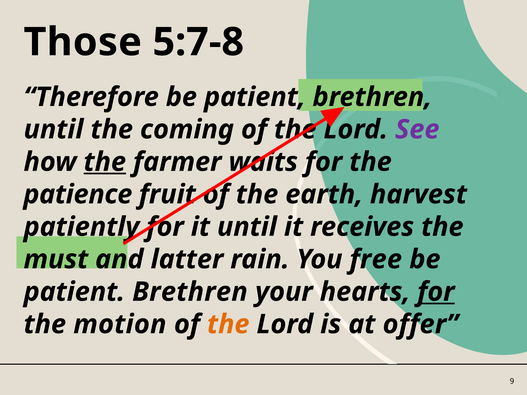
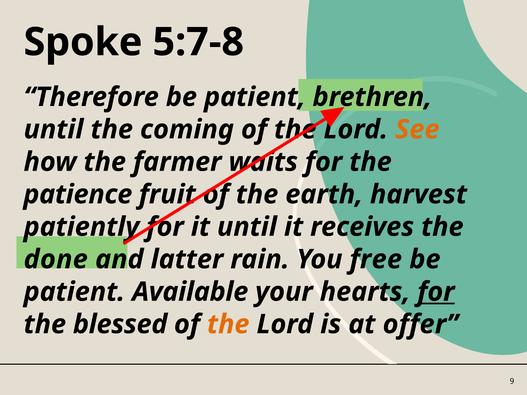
Those: Those -> Spoke
See colour: purple -> orange
the at (105, 162) underline: present -> none
must: must -> done
Brethren at (190, 292): Brethren -> Available
motion: motion -> blessed
